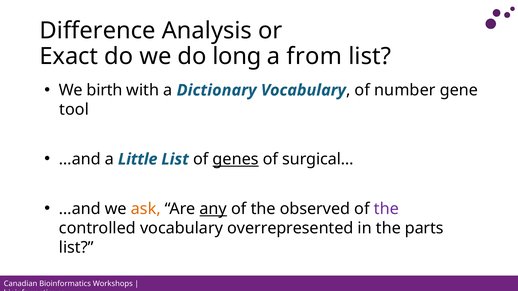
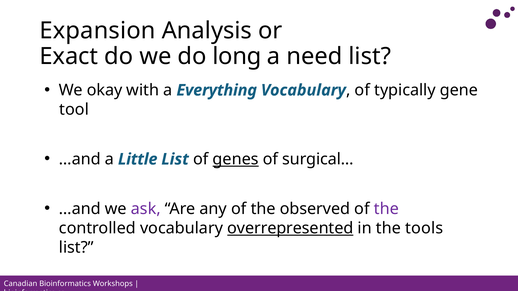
Difference: Difference -> Expansion
from: from -> need
birth: birth -> okay
Dictionary: Dictionary -> Everything
number: number -> typically
ask colour: orange -> purple
any underline: present -> none
overrepresented underline: none -> present
parts: parts -> tools
